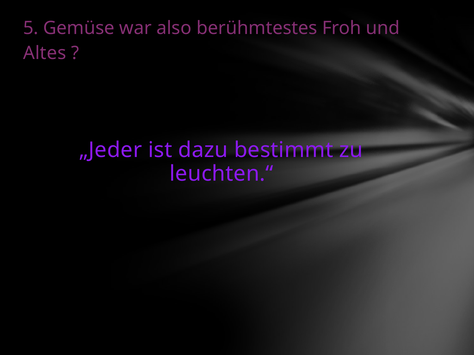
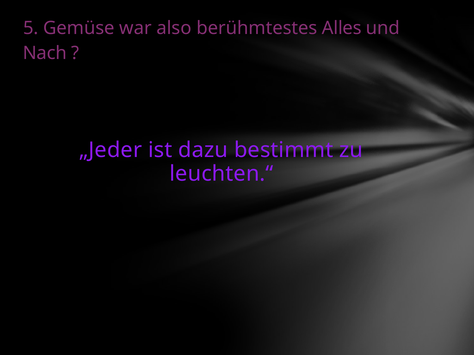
Froh: Froh -> Alles
Altes: Altes -> Nach
